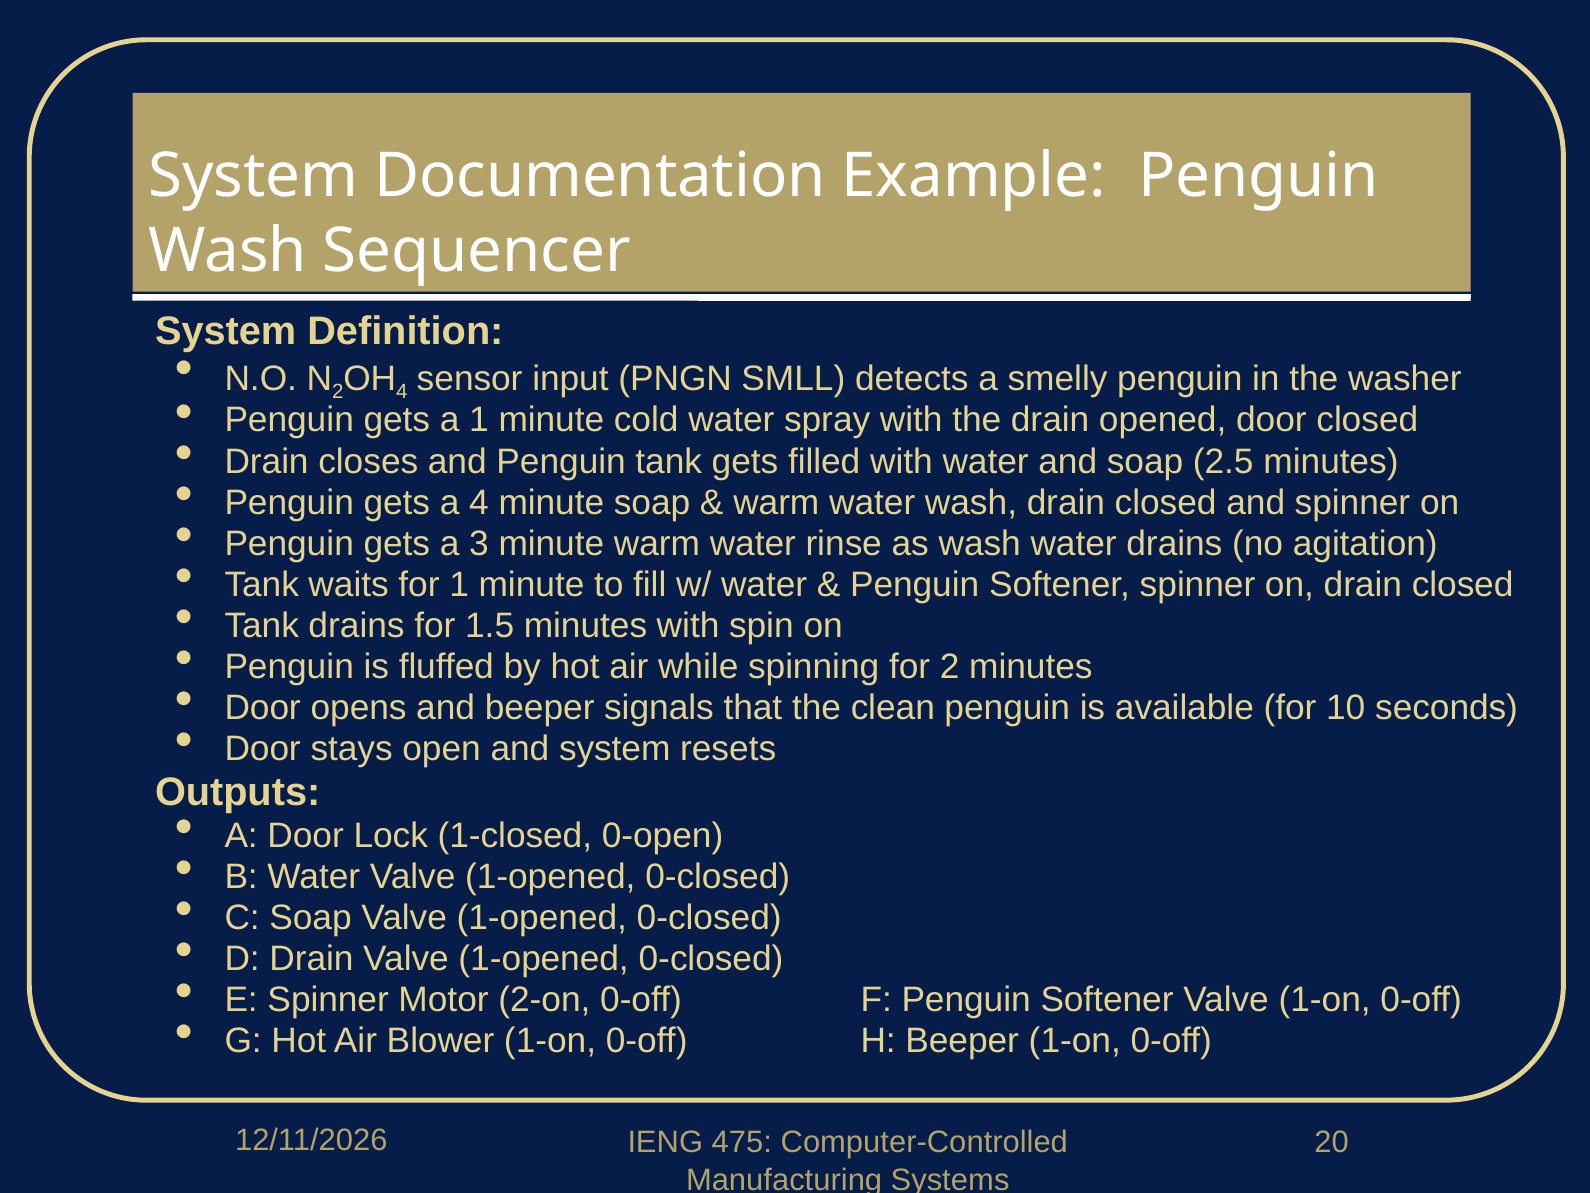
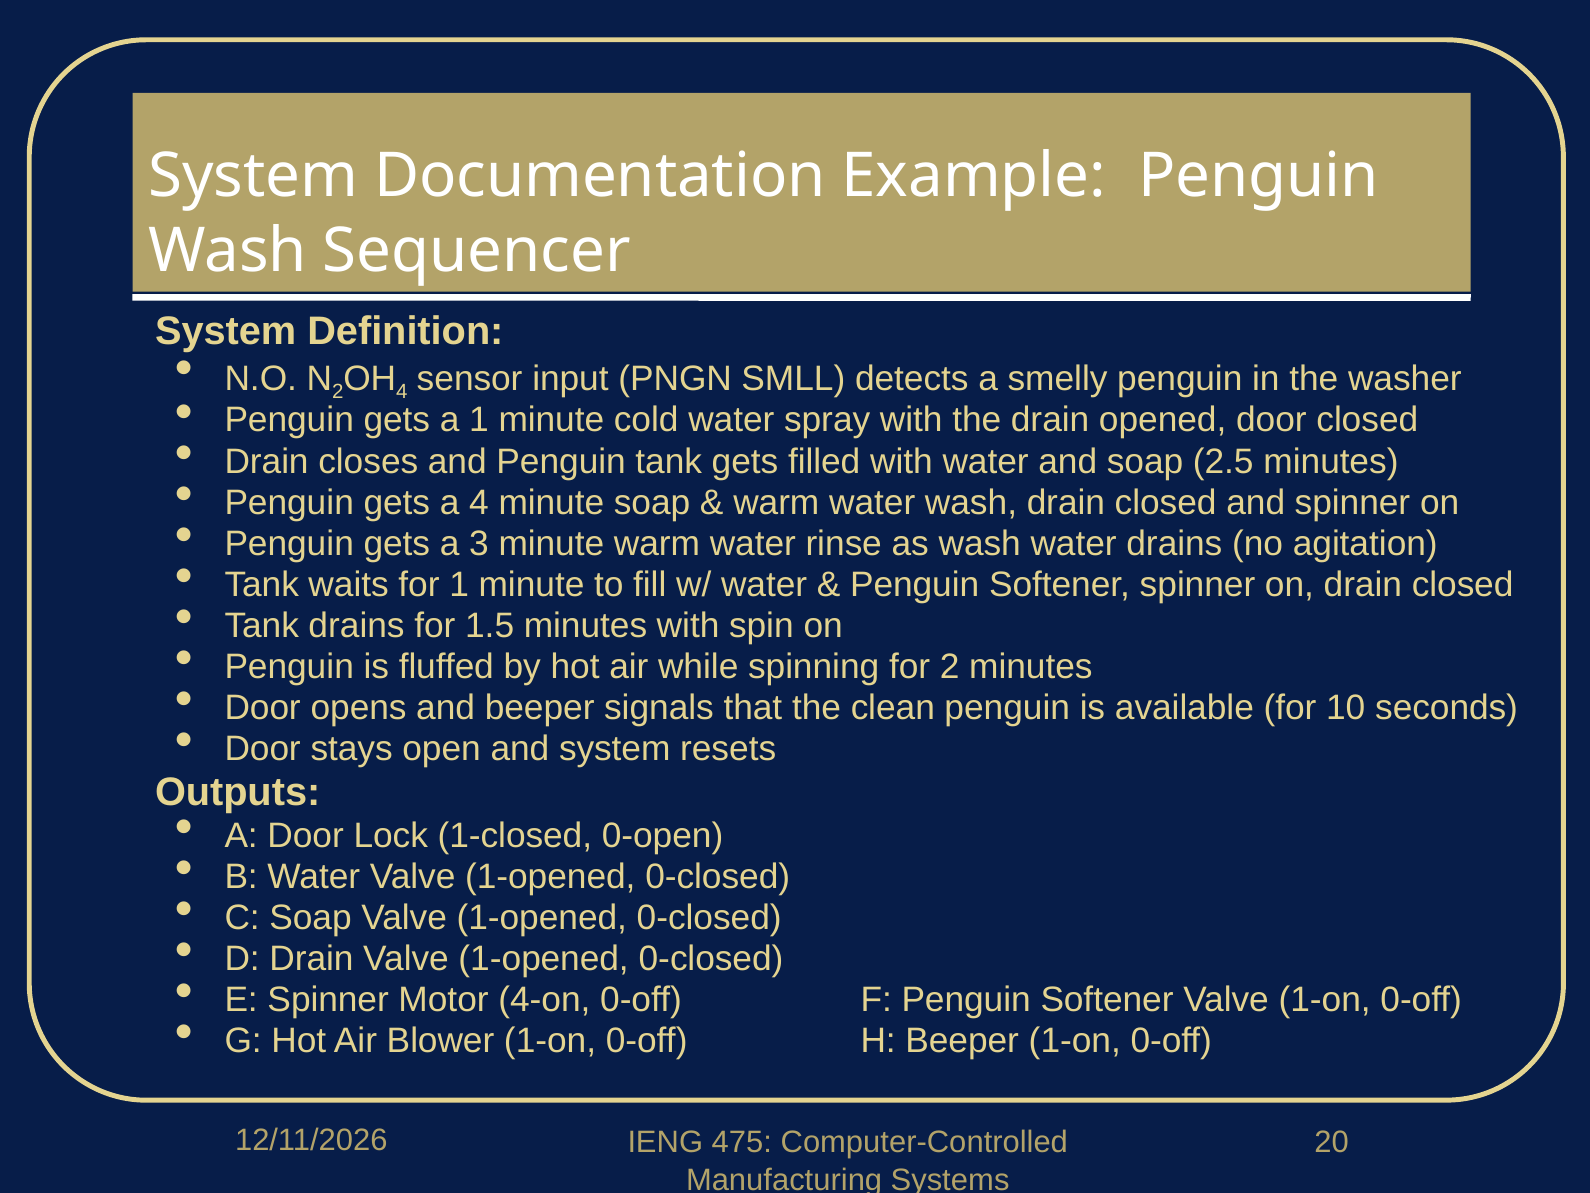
2-on: 2-on -> 4-on
